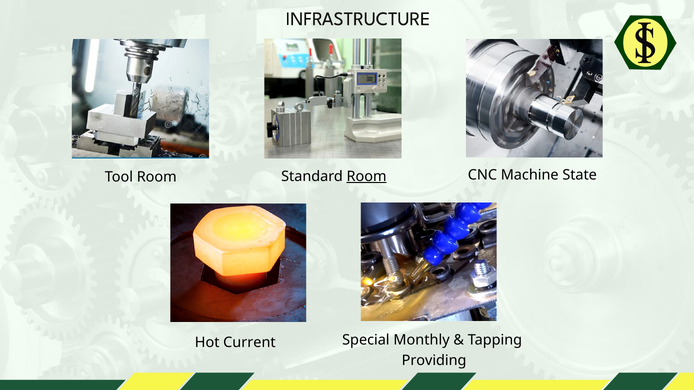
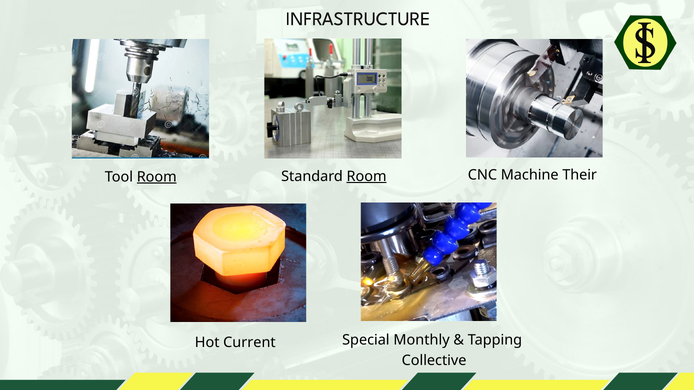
Room at (157, 177) underline: none -> present
State: State -> Their
Providing: Providing -> Collective
